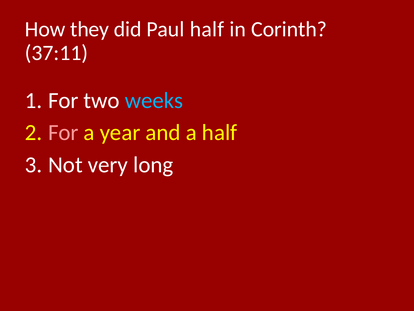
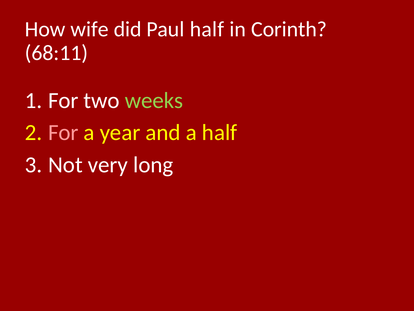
they: they -> wife
37:11: 37:11 -> 68:11
weeks colour: light blue -> light green
